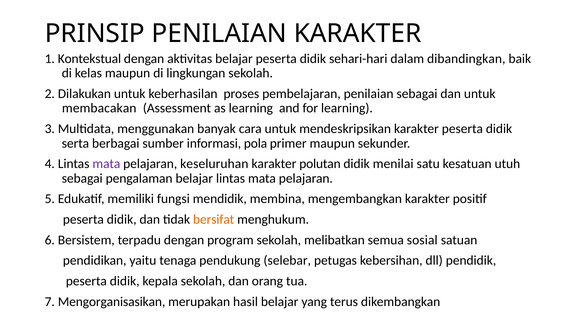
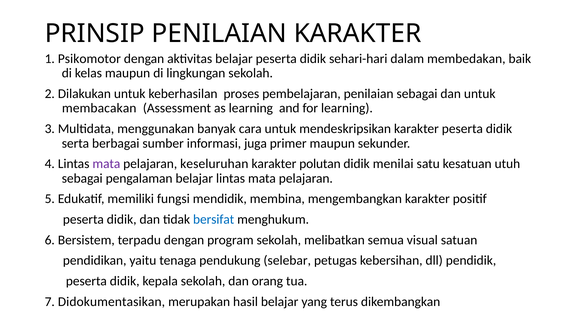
Kontekstual: Kontekstual -> Psikomotor
dibandingkan: dibandingkan -> membedakan
pola: pola -> juga
bersifat colour: orange -> blue
sosial: sosial -> visual
Mengorganisasikan: Mengorganisasikan -> Didokumentasikan
